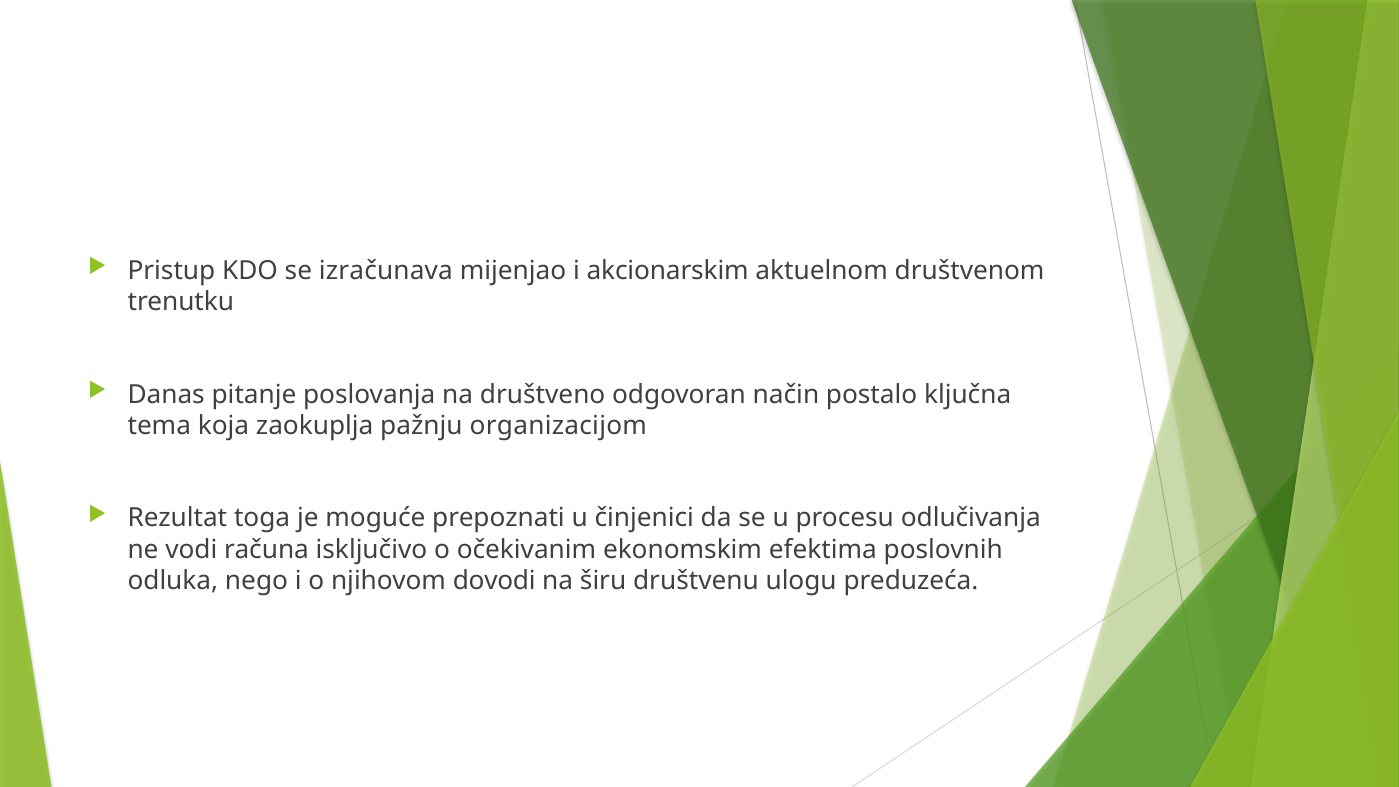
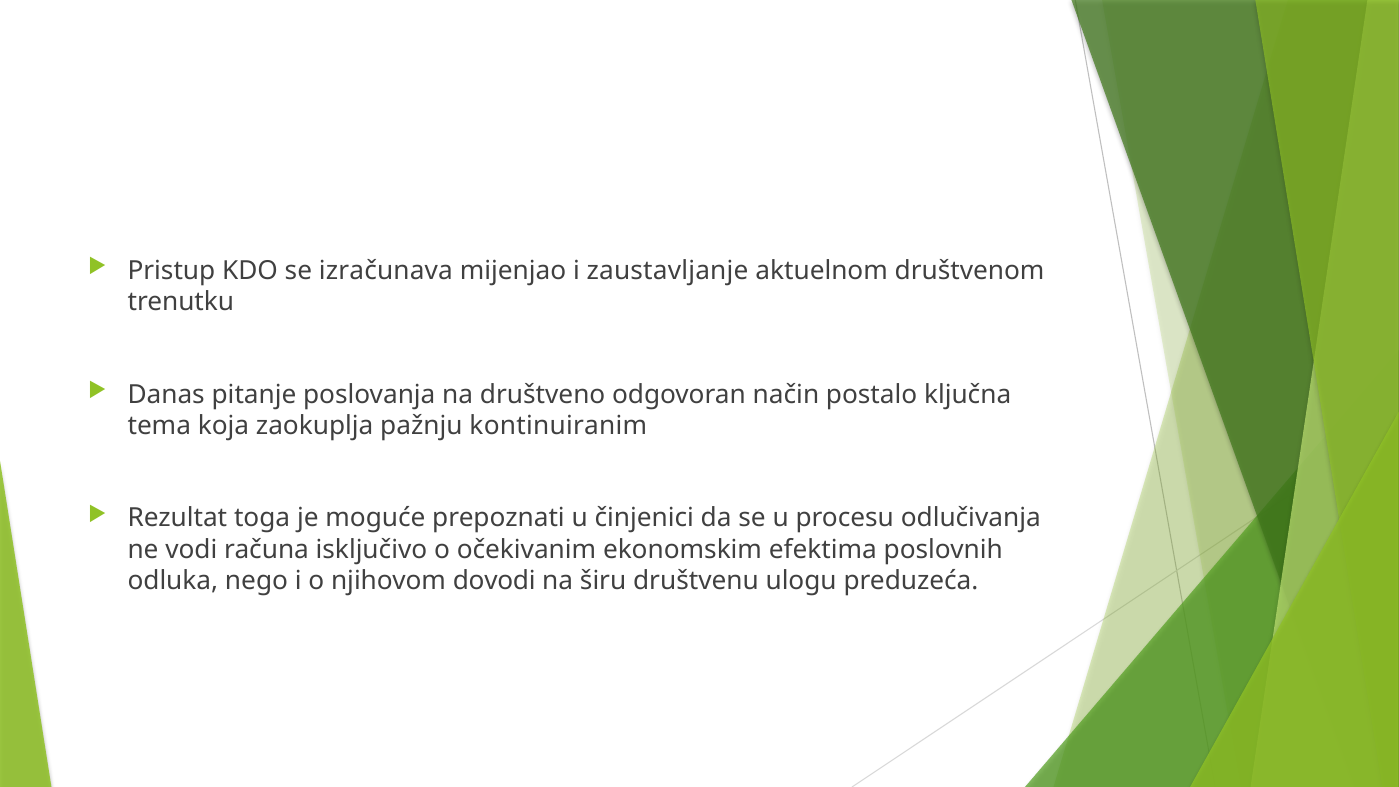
akcionarskim: akcionarskim -> zaustavljanje
organizacijom: organizacijom -> kontinuiranim
